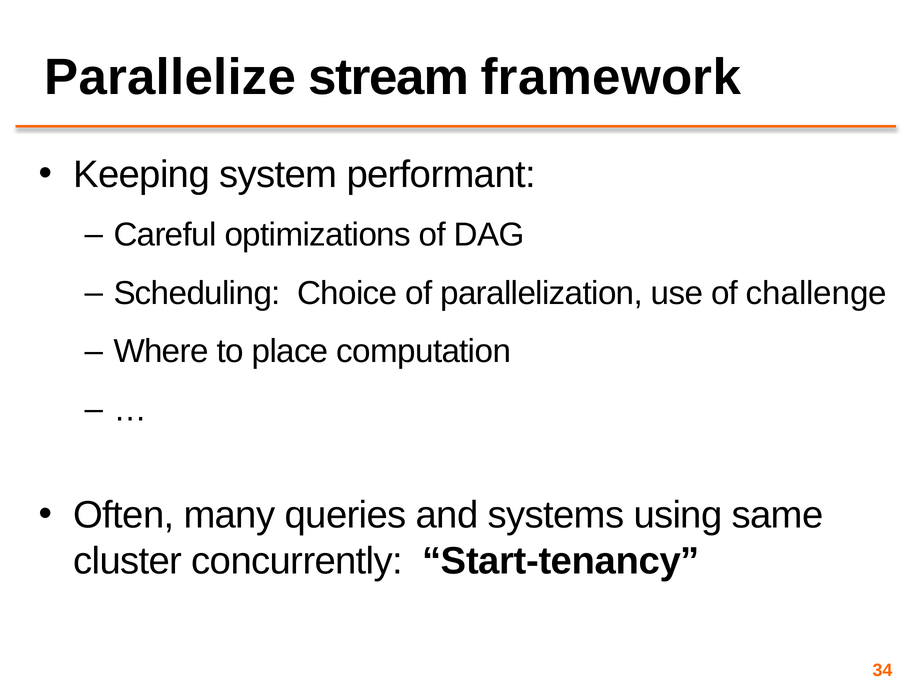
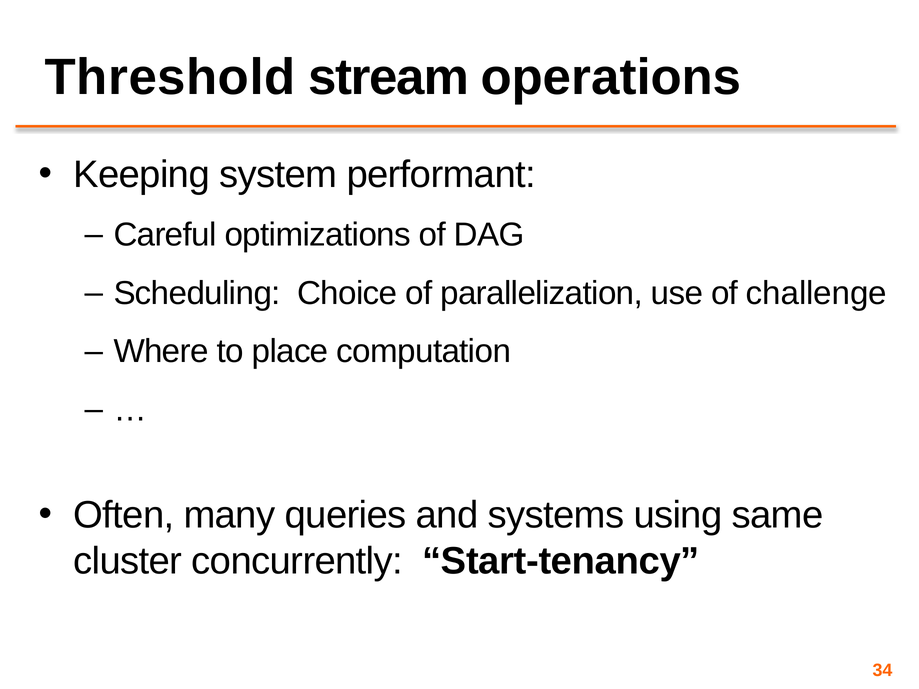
Parallelize: Parallelize -> Threshold
framework: framework -> operations
